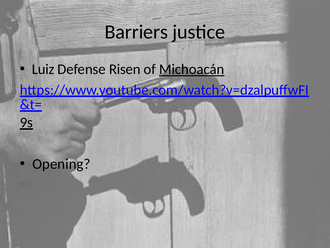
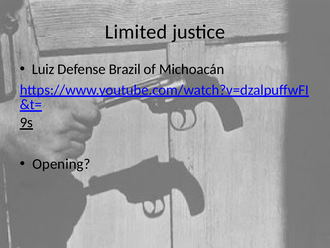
Barriers: Barriers -> Limited
Risen: Risen -> Brazil
Michoacán underline: present -> none
